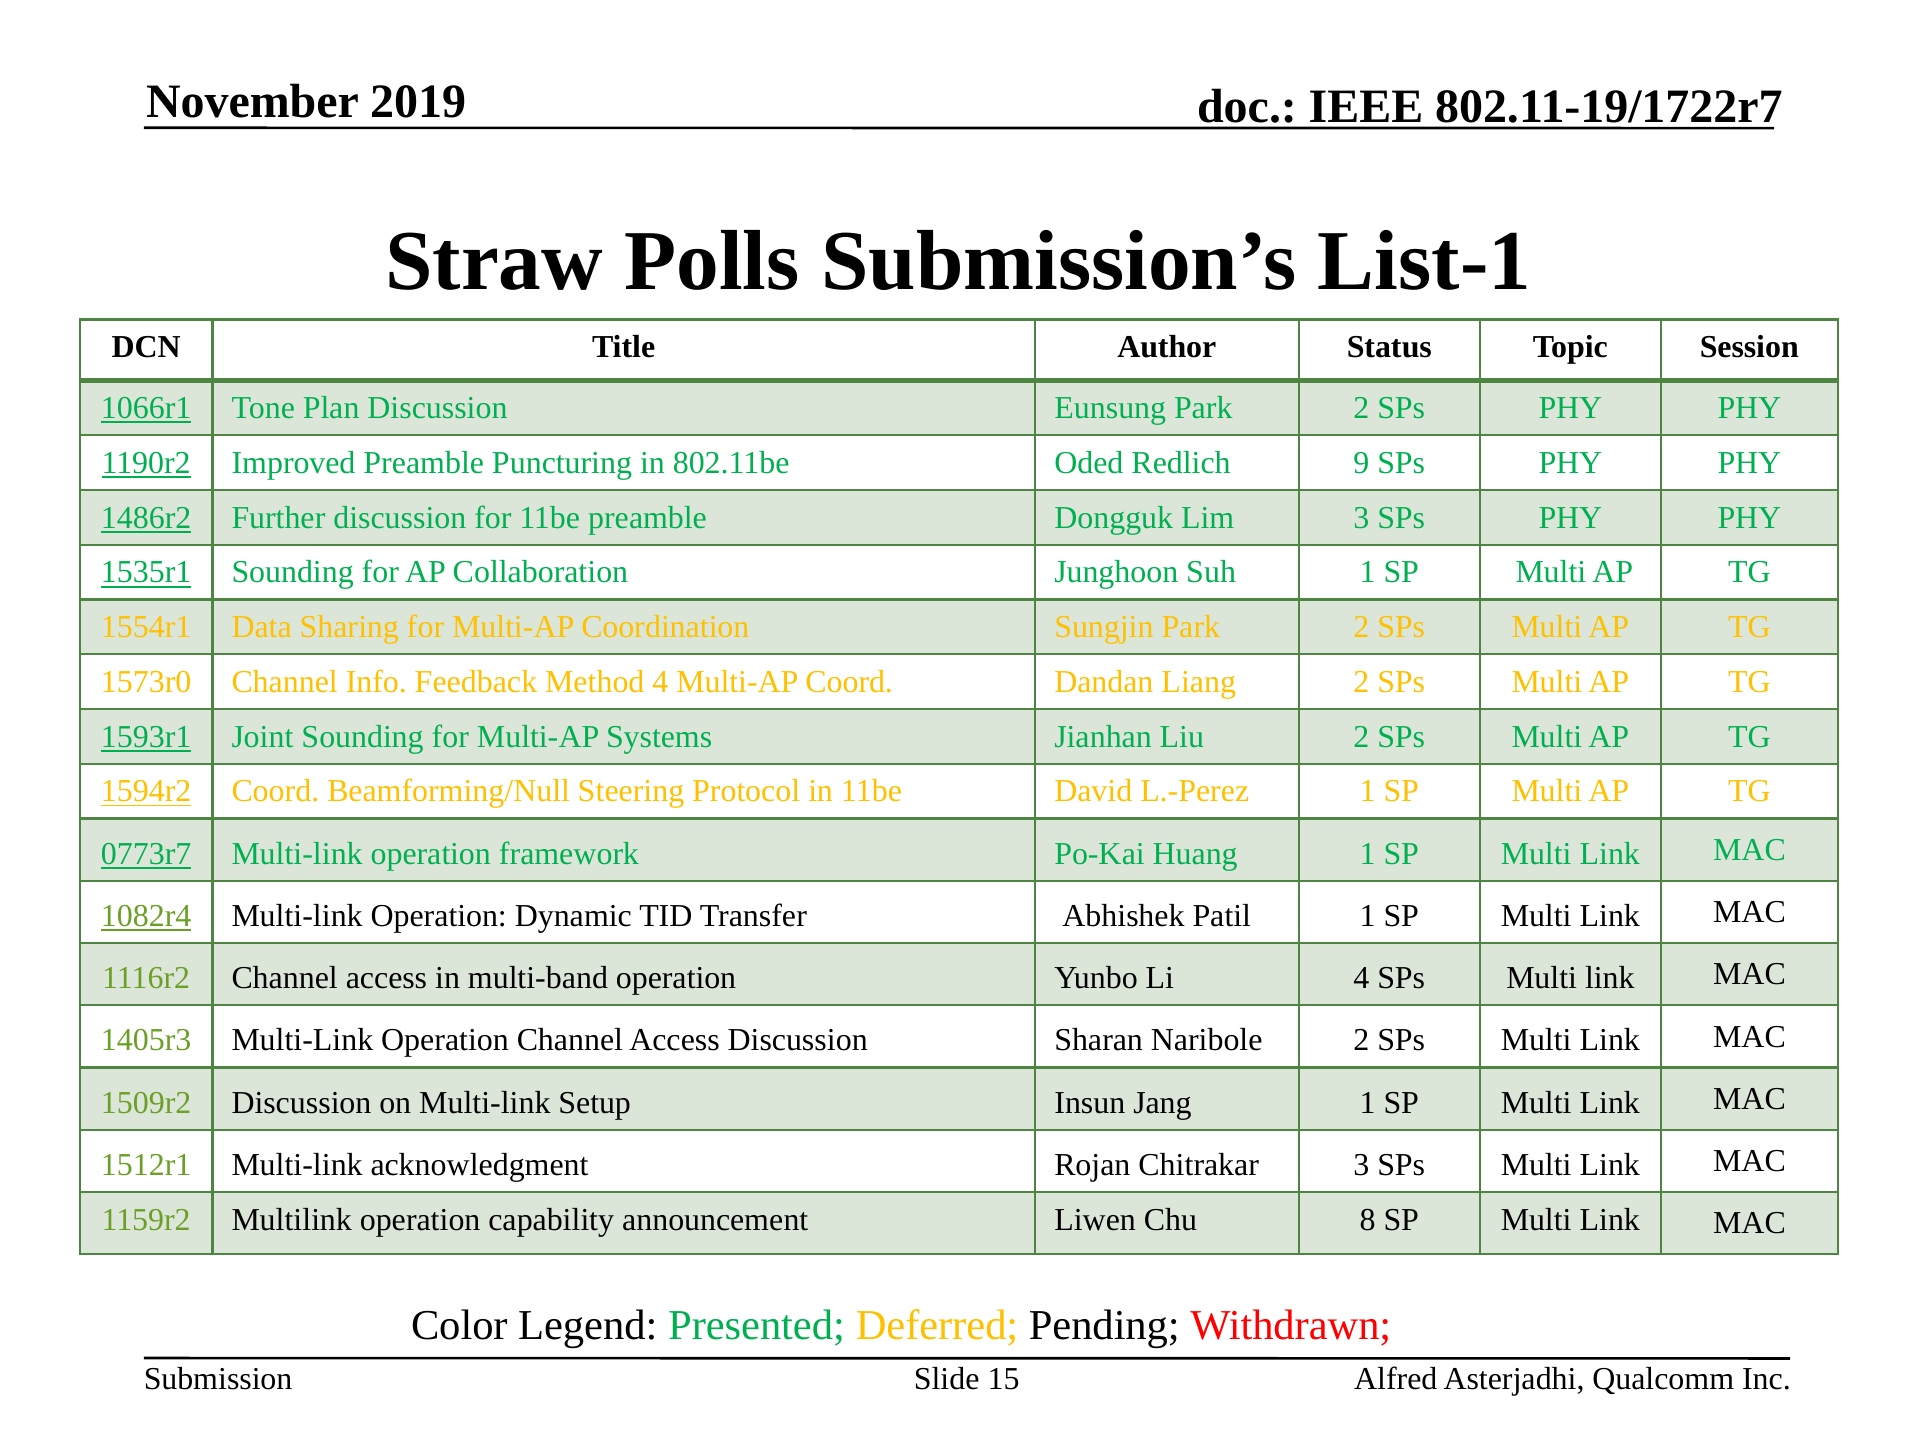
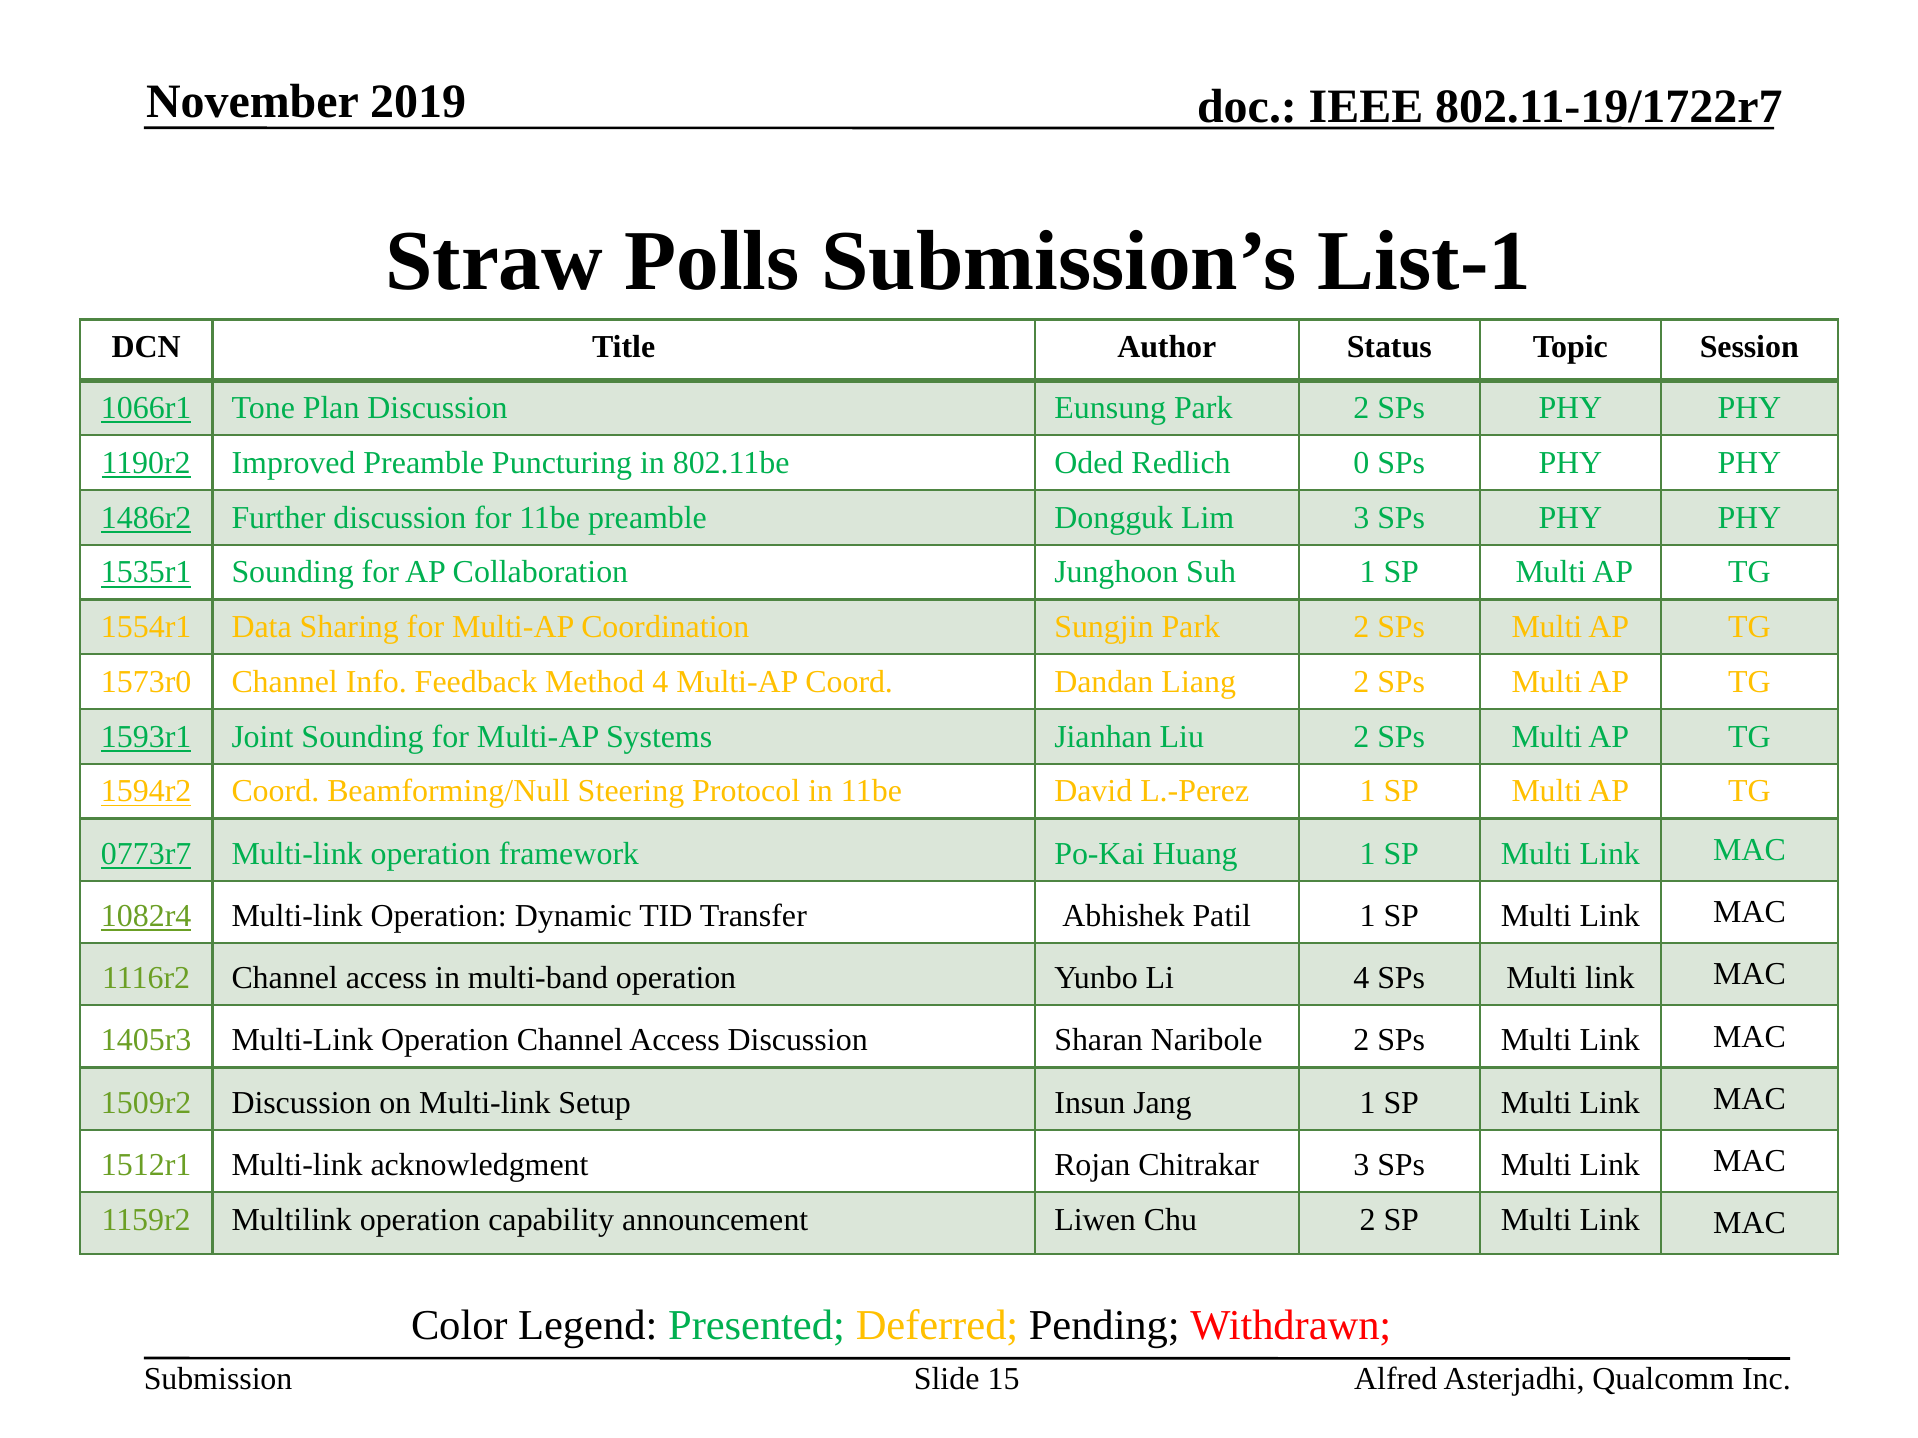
9: 9 -> 0
Chu 8: 8 -> 2
